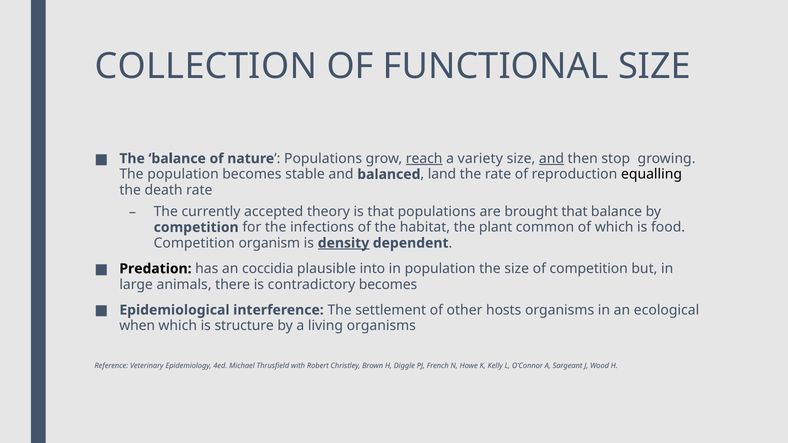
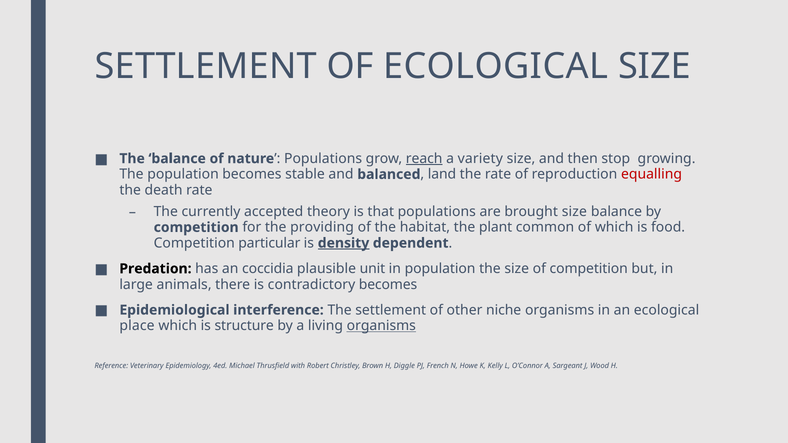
COLLECTION at (206, 66): COLLECTION -> SETTLEMENT
OF FUNCTIONAL: FUNCTIONAL -> ECOLOGICAL
and at (551, 159) underline: present -> none
equalling colour: black -> red
brought that: that -> size
infections: infections -> providing
organism: organism -> particular
into: into -> unit
hosts: hosts -> niche
when: when -> place
organisms at (381, 326) underline: none -> present
